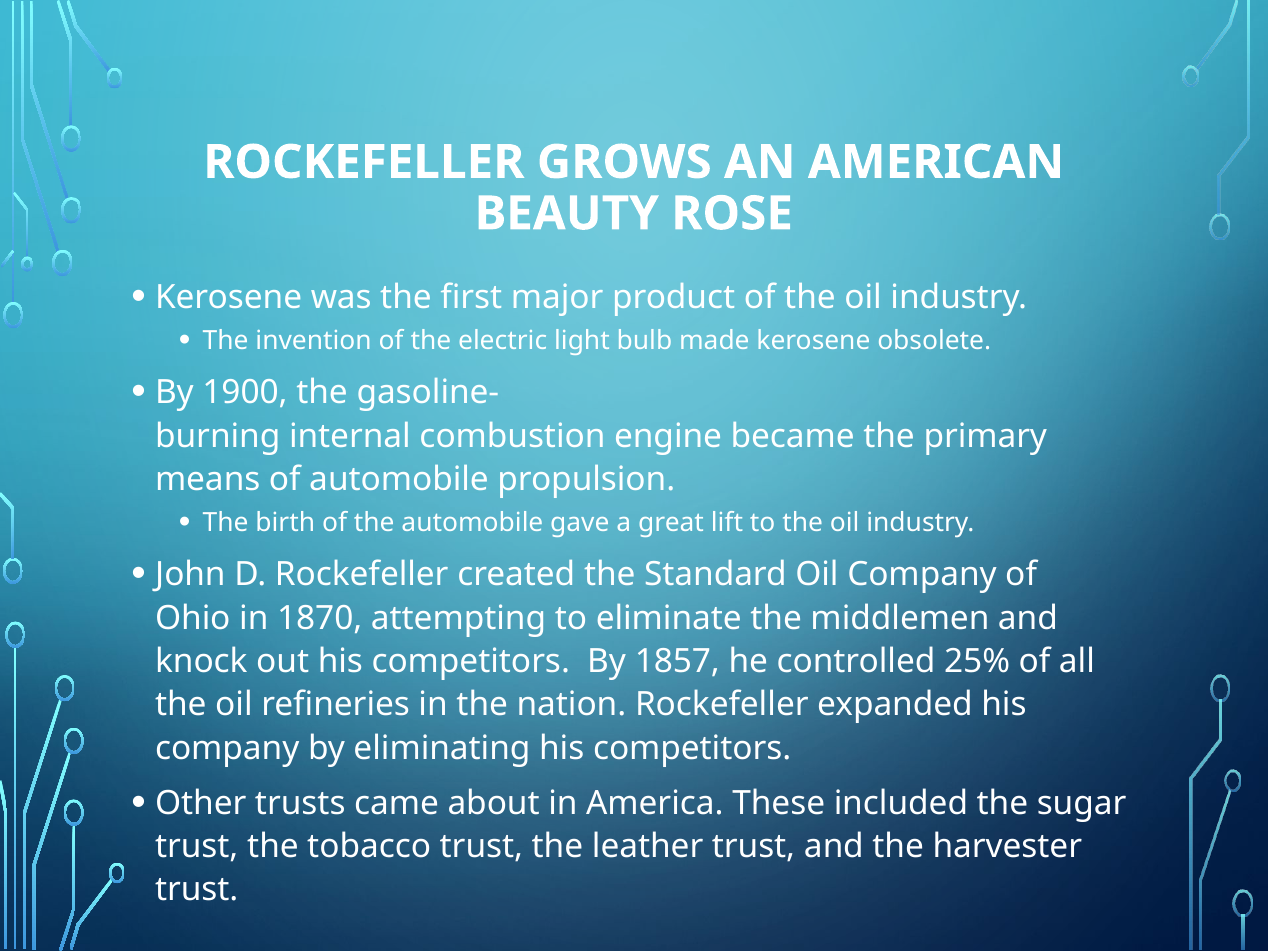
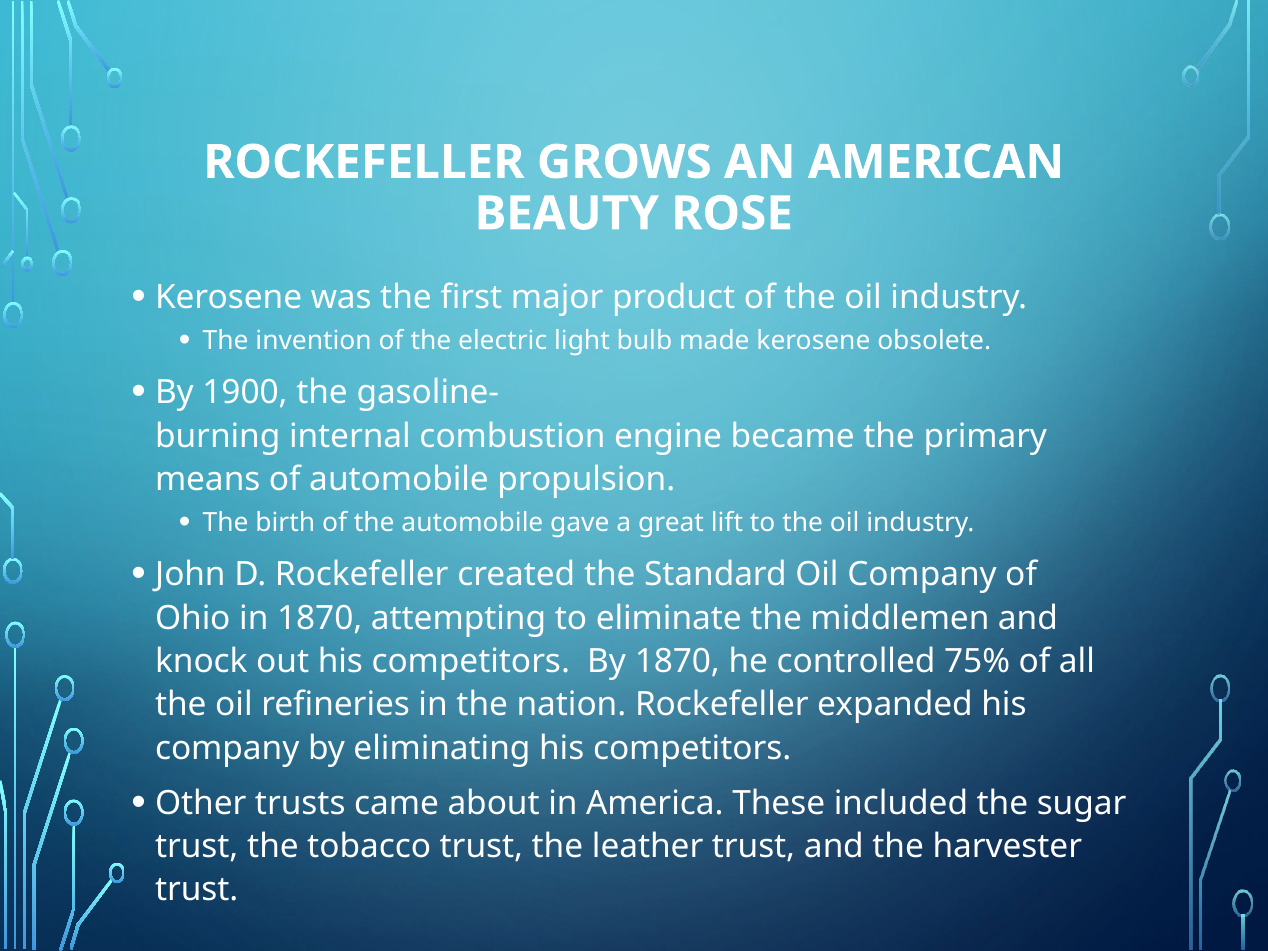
By 1857: 1857 -> 1870
25%: 25% -> 75%
